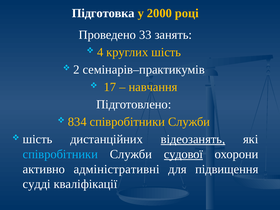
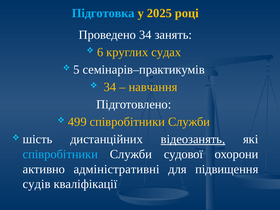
Підготовка colour: white -> light blue
2000: 2000 -> 2025
Проведено 33: 33 -> 34
4: 4 -> 6
круглих шість: шість -> судах
2: 2 -> 5
17 at (110, 87): 17 -> 34
834: 834 -> 499
судової underline: present -> none
судді: судді -> судів
